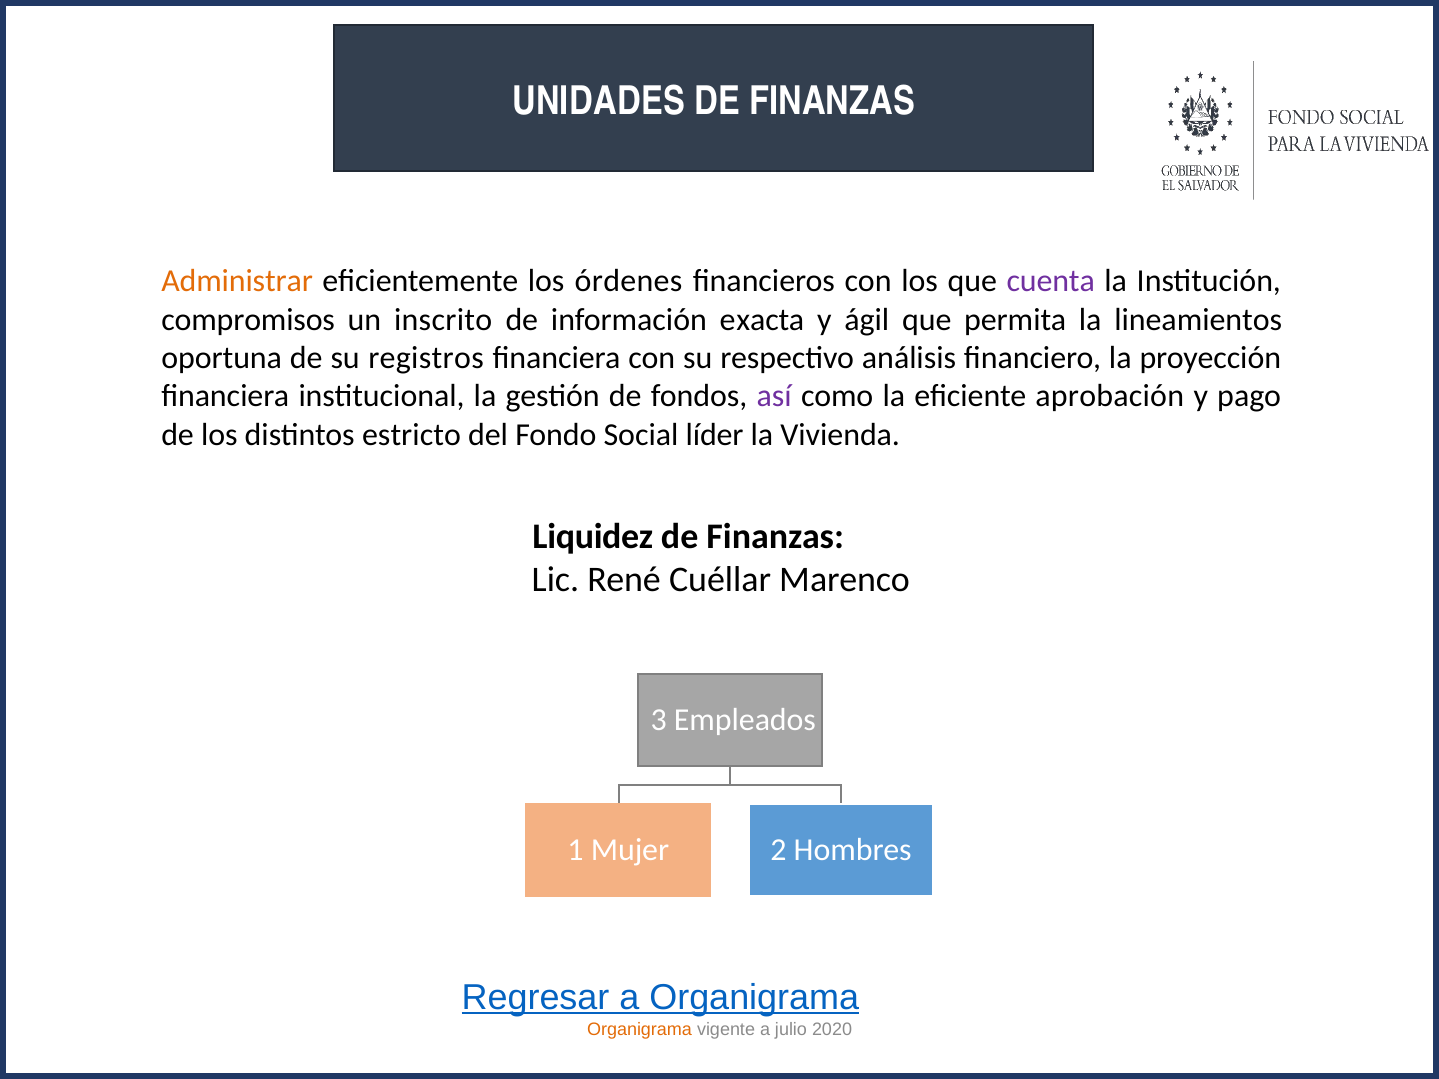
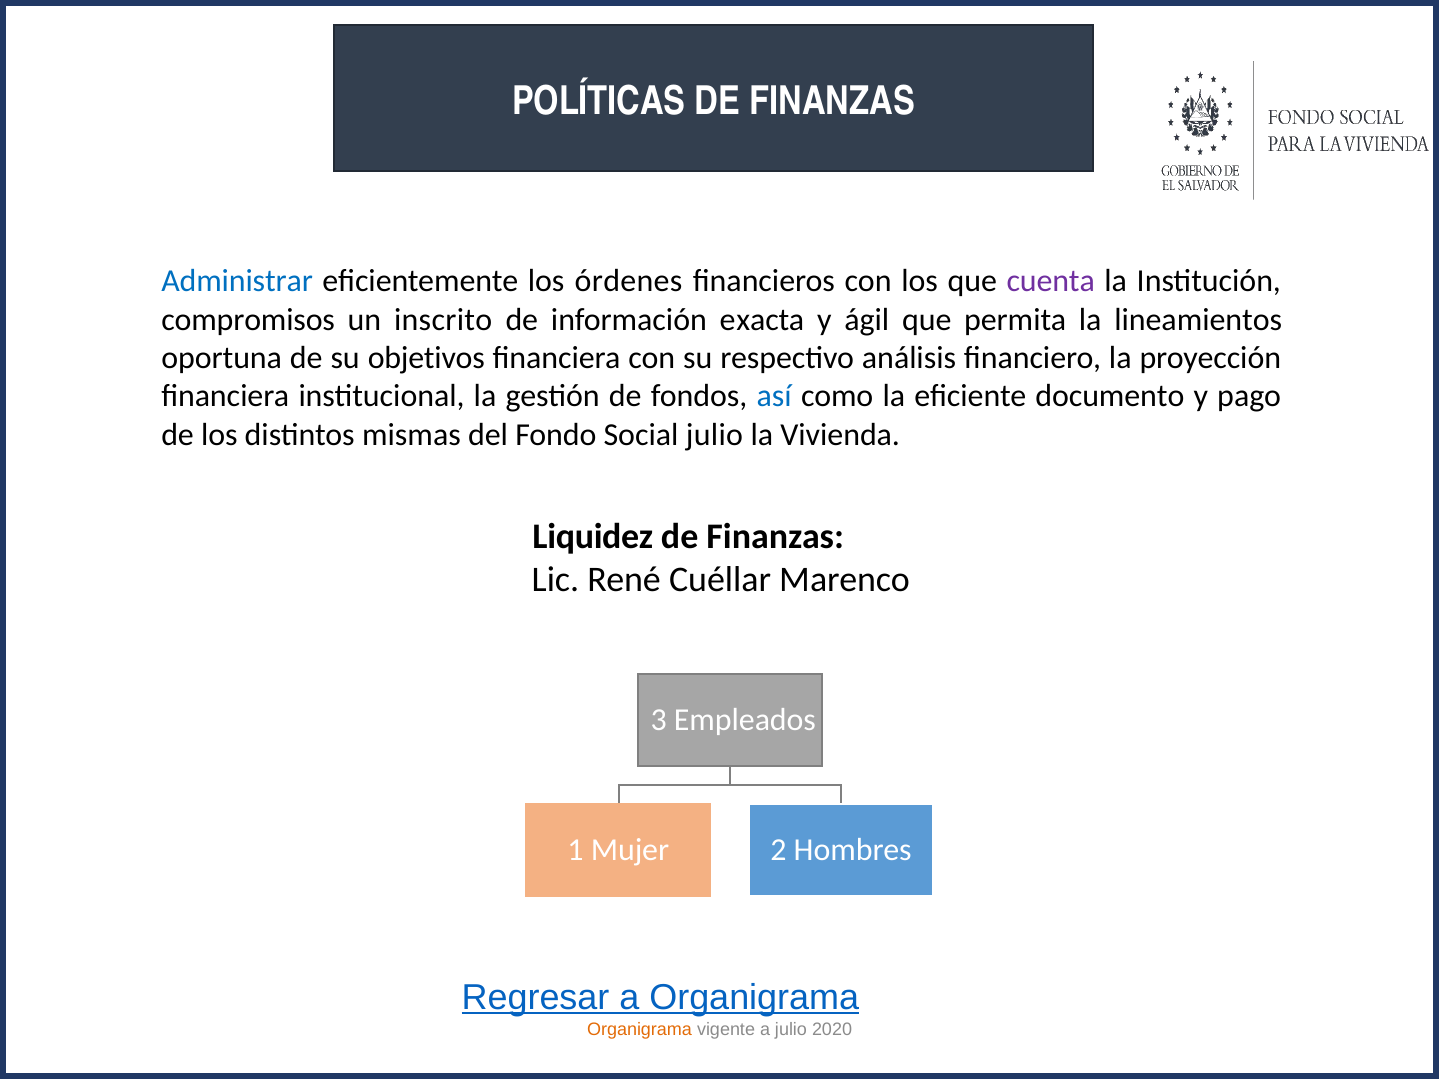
UNIDADES: UNIDADES -> POLÍTICAS
Administrar colour: orange -> blue
registros: registros -> objetivos
así colour: purple -> blue
aprobación: aprobación -> documento
estricto: estricto -> mismas
Social líder: líder -> julio
